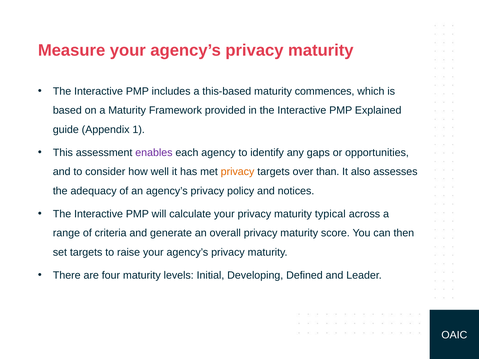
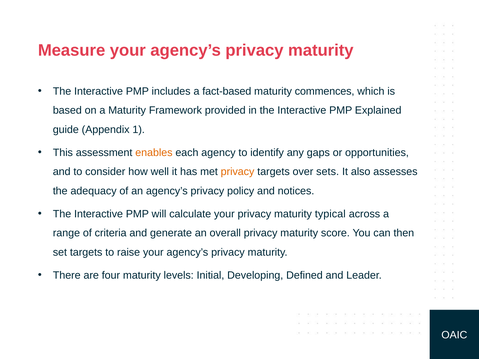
this-based: this-based -> fact-based
enables colour: purple -> orange
than: than -> sets
